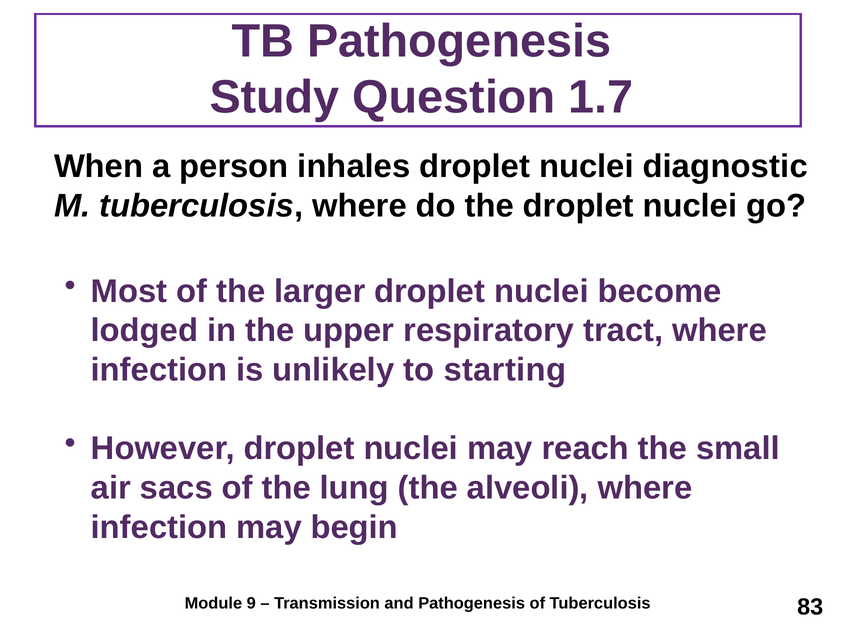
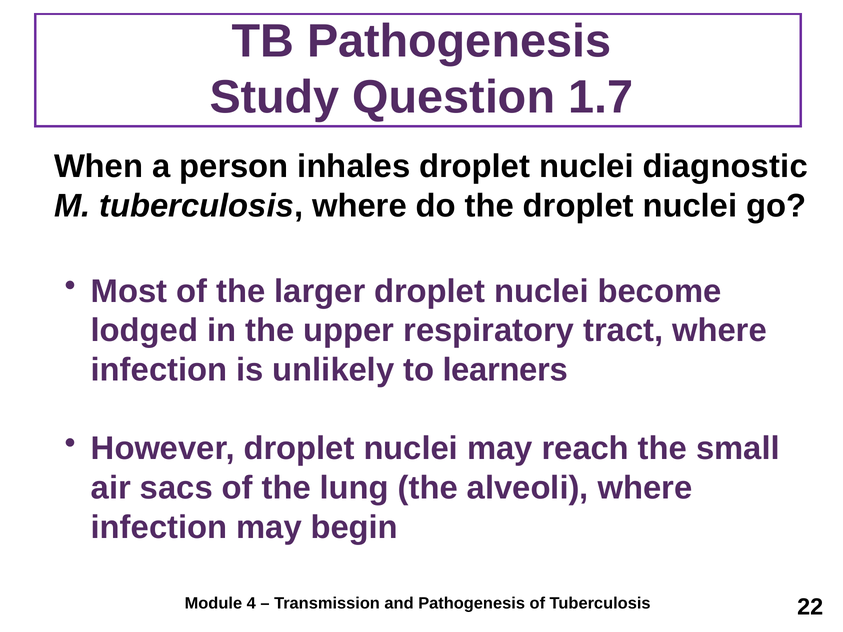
starting: starting -> learners
9: 9 -> 4
83: 83 -> 22
